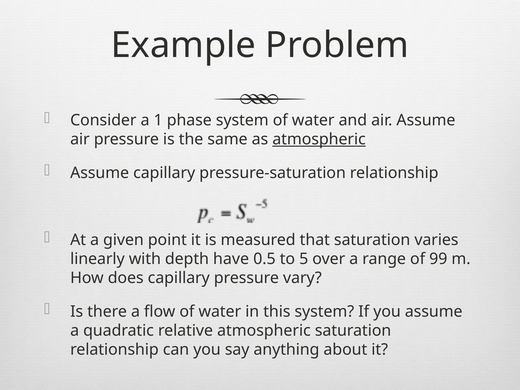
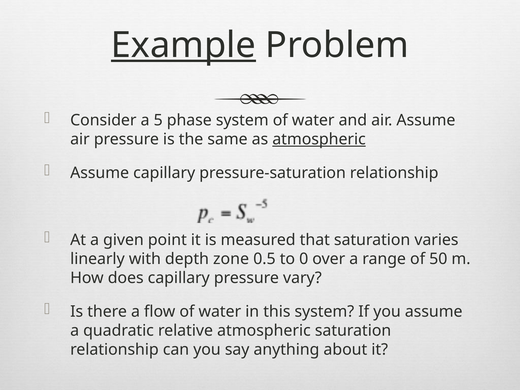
Example underline: none -> present
1: 1 -> 5
have: have -> zone
5: 5 -> 0
99: 99 -> 50
